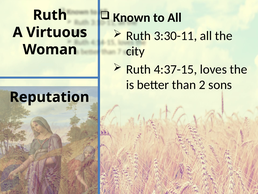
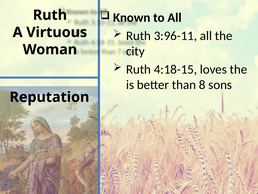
3:30-11: 3:30-11 -> 3:96-11
4:37-15: 4:37-15 -> 4:18-15
2: 2 -> 8
